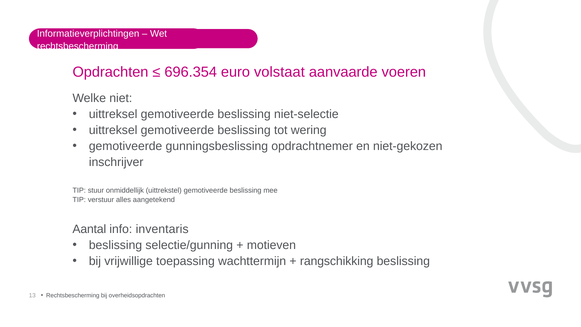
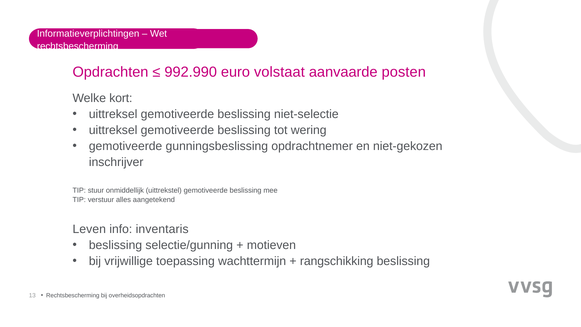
696.354: 696.354 -> 992.990
voeren: voeren -> posten
niet: niet -> kort
Aantal: Aantal -> Leven
